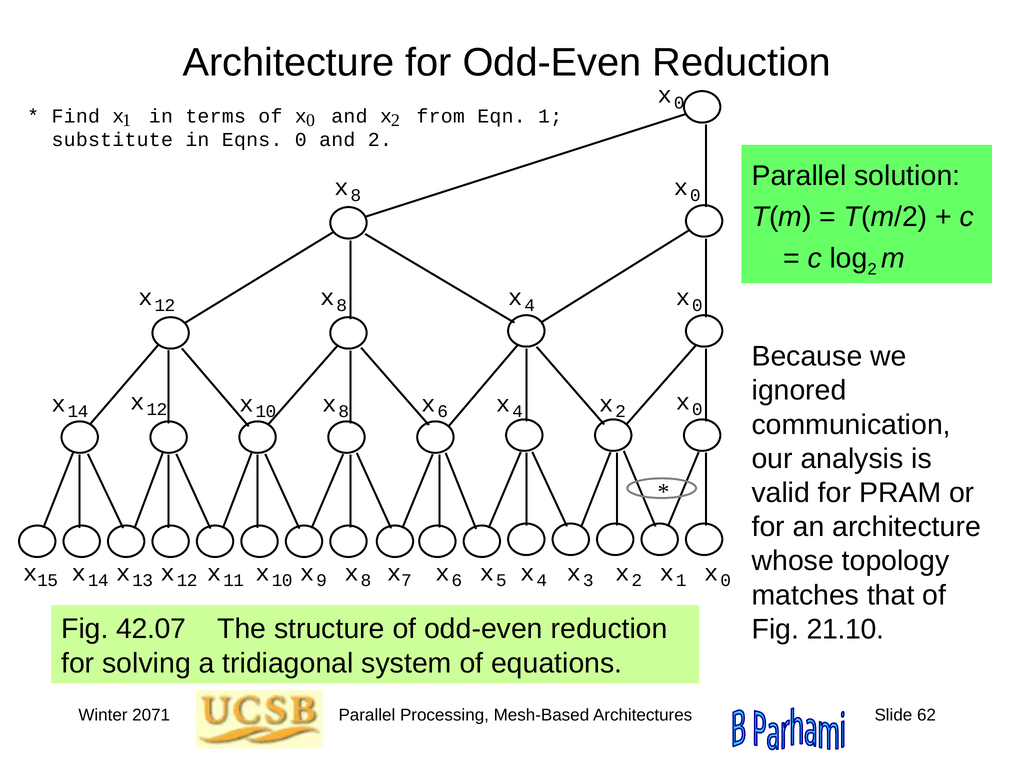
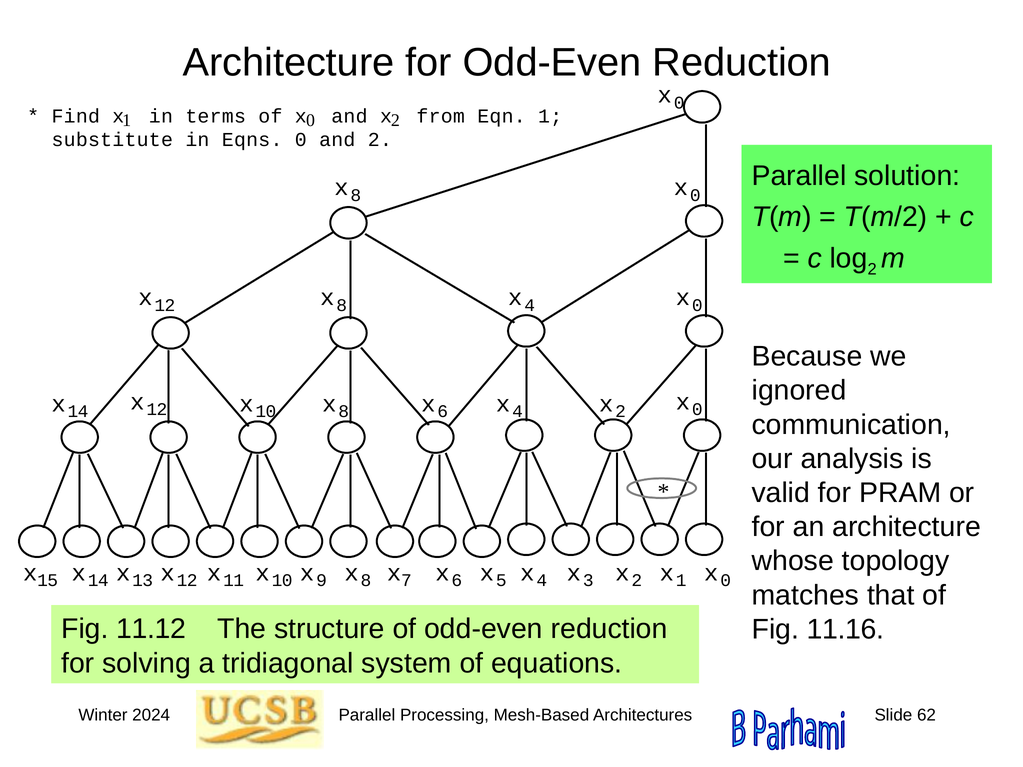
42.07: 42.07 -> 11.12
21.10: 21.10 -> 11.16
2071: 2071 -> 2024
